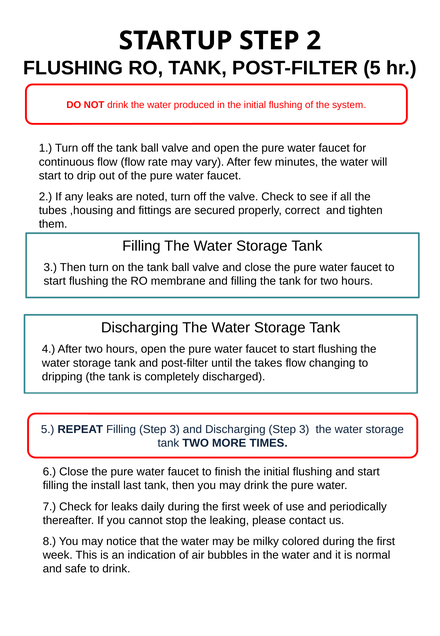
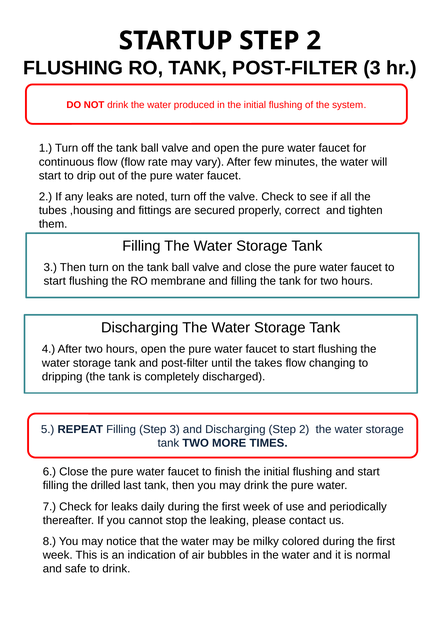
POST-FILTER 5: 5 -> 3
Discharging Step 3: 3 -> 2
install: install -> drilled
